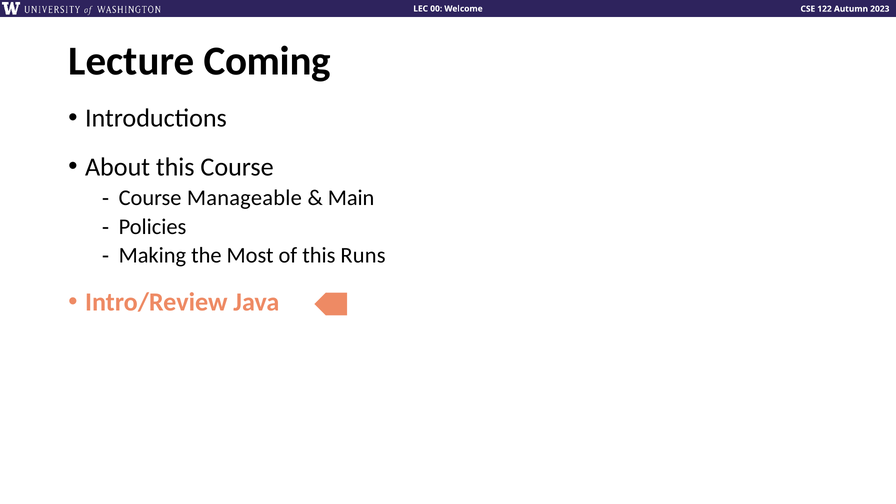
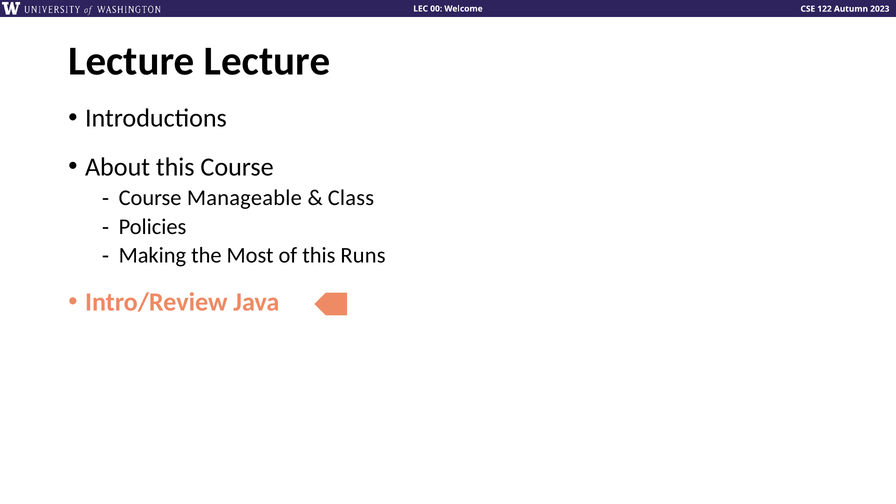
Lecture Coming: Coming -> Lecture
Main: Main -> Class
